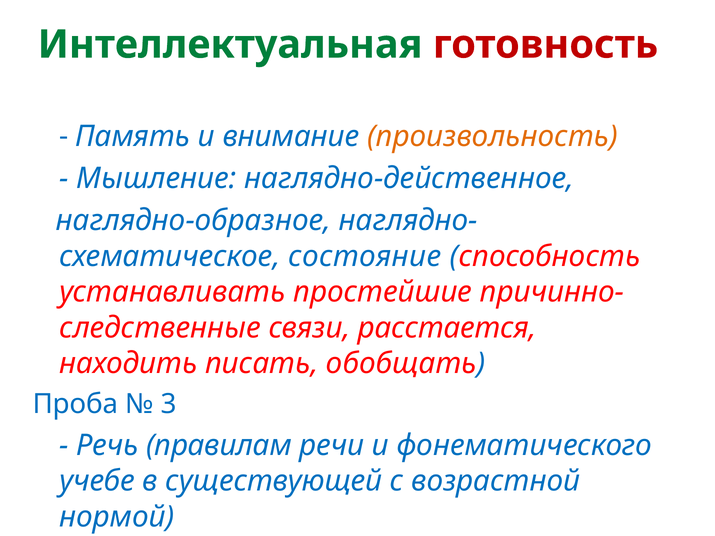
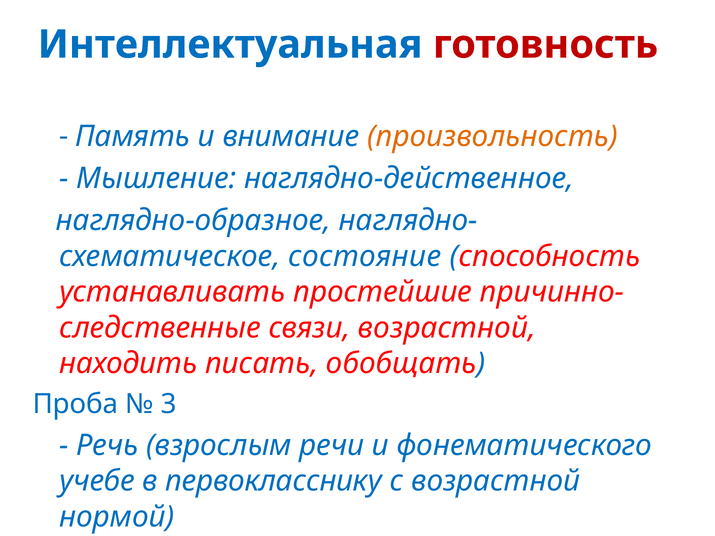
Интеллектуальная colour: green -> blue
связи расстается: расстается -> возрастной
правилам: правилам -> взрослым
существующей: существующей -> первокласснику
